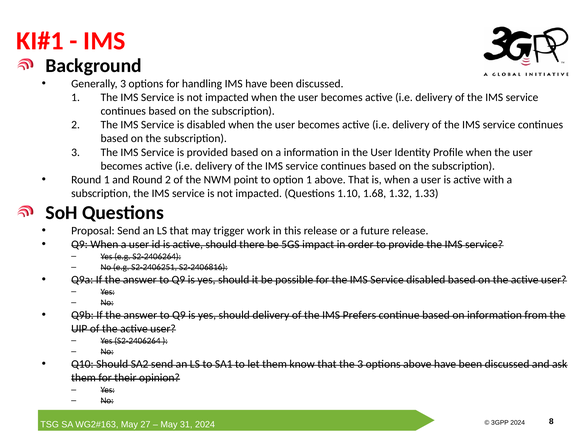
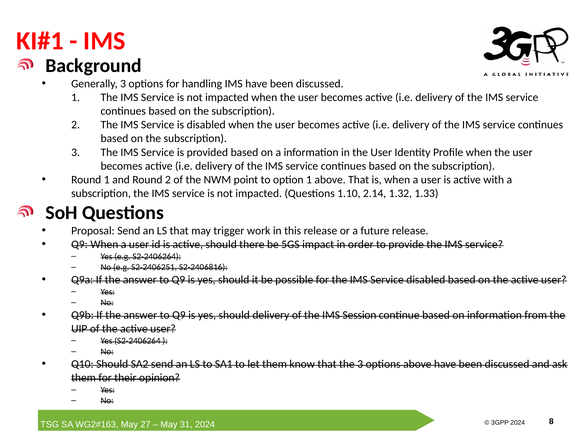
1.68: 1.68 -> 2.14
Prefers: Prefers -> Session
